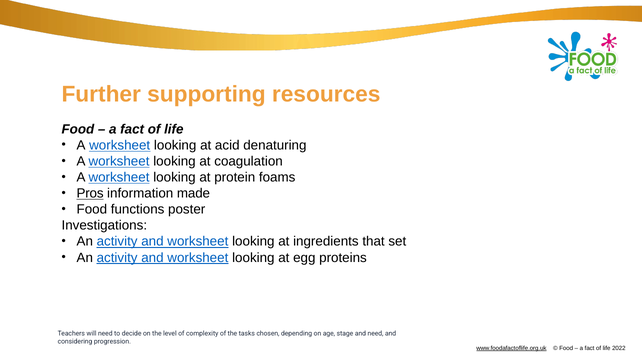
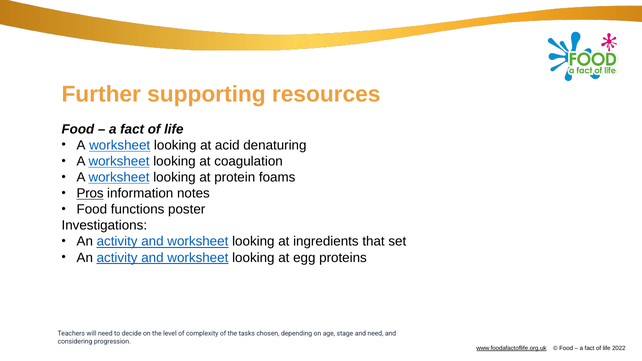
made: made -> notes
